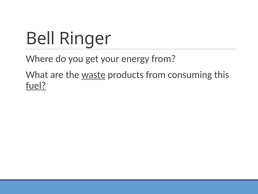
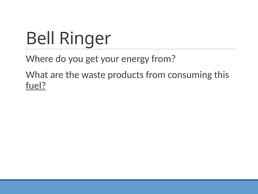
waste underline: present -> none
